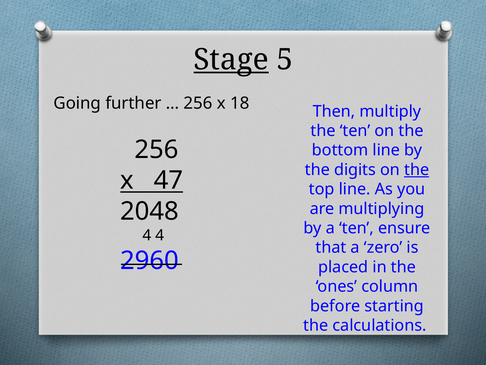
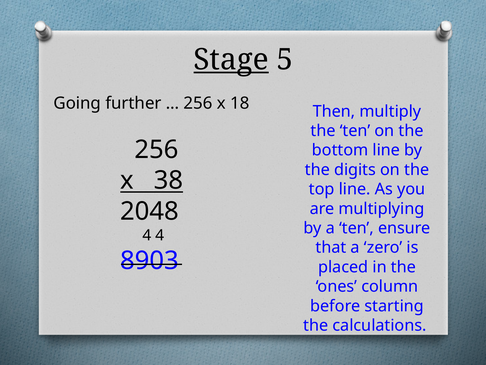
the at (417, 170) underline: present -> none
47: 47 -> 38
2960: 2960 -> 8903
